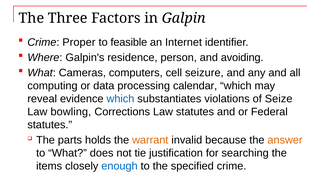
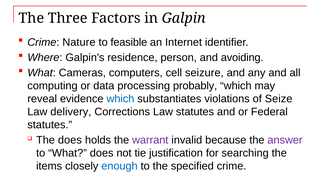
Proper: Proper -> Nature
calendar: calendar -> probably
bowling: bowling -> delivery
The parts: parts -> does
warrant colour: orange -> purple
answer colour: orange -> purple
